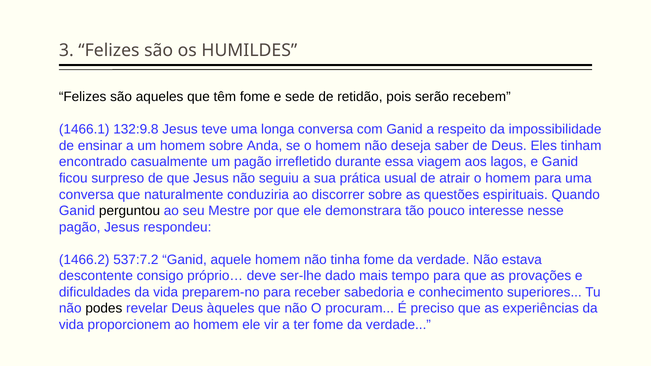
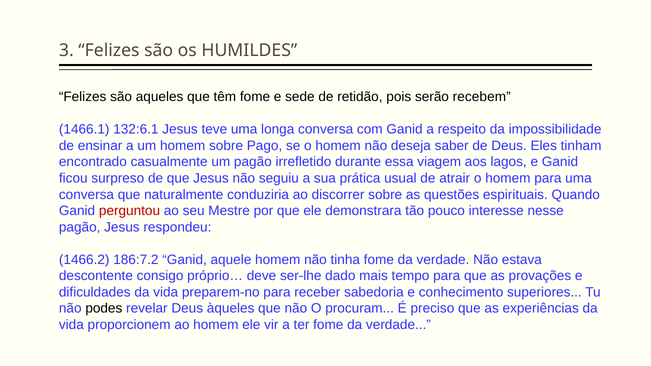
132:9.8: 132:9.8 -> 132:6.1
Anda: Anda -> Pago
perguntou colour: black -> red
537:7.2: 537:7.2 -> 186:7.2
